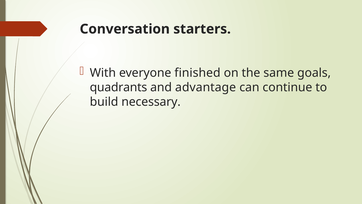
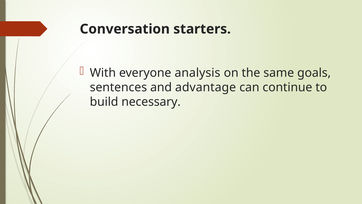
finished: finished -> analysis
quadrants: quadrants -> sentences
